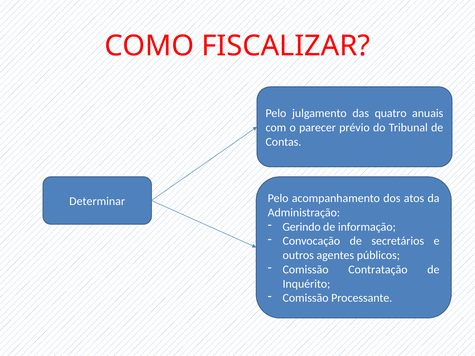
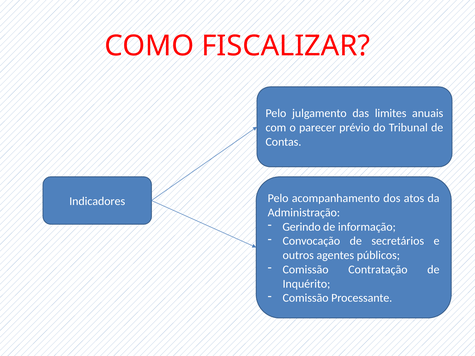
quatro: quatro -> limites
Determinar: Determinar -> Indicadores
